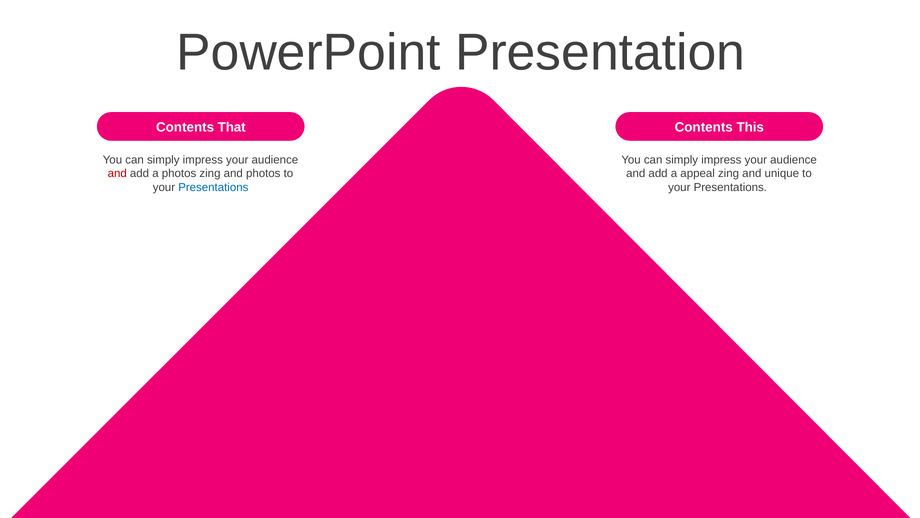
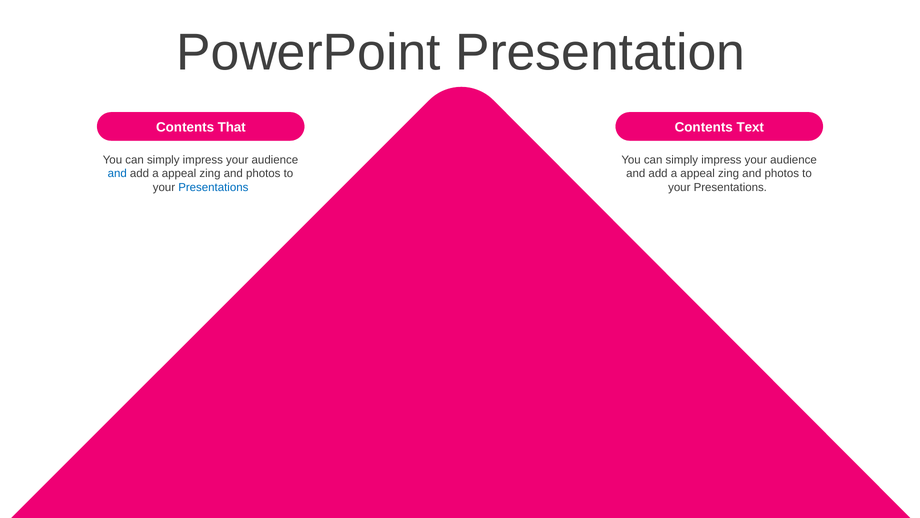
This: This -> Text
and at (117, 173) colour: red -> blue
photos at (179, 173): photos -> appeal
unique at (782, 173): unique -> photos
